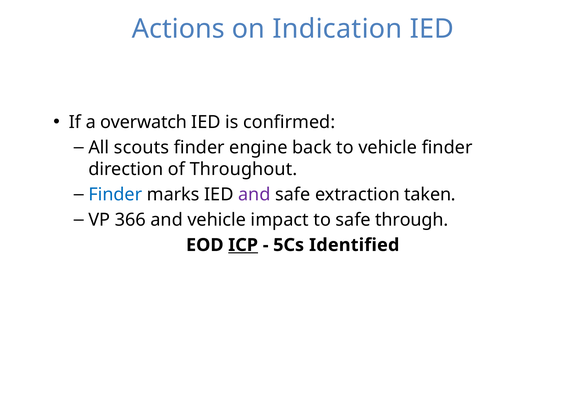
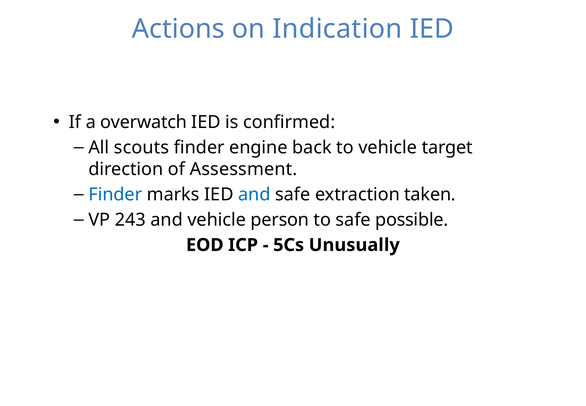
vehicle finder: finder -> target
Throughout: Throughout -> Assessment
and at (254, 194) colour: purple -> blue
366: 366 -> 243
impact: impact -> person
through: through -> possible
ICP underline: present -> none
Identified: Identified -> Unusually
